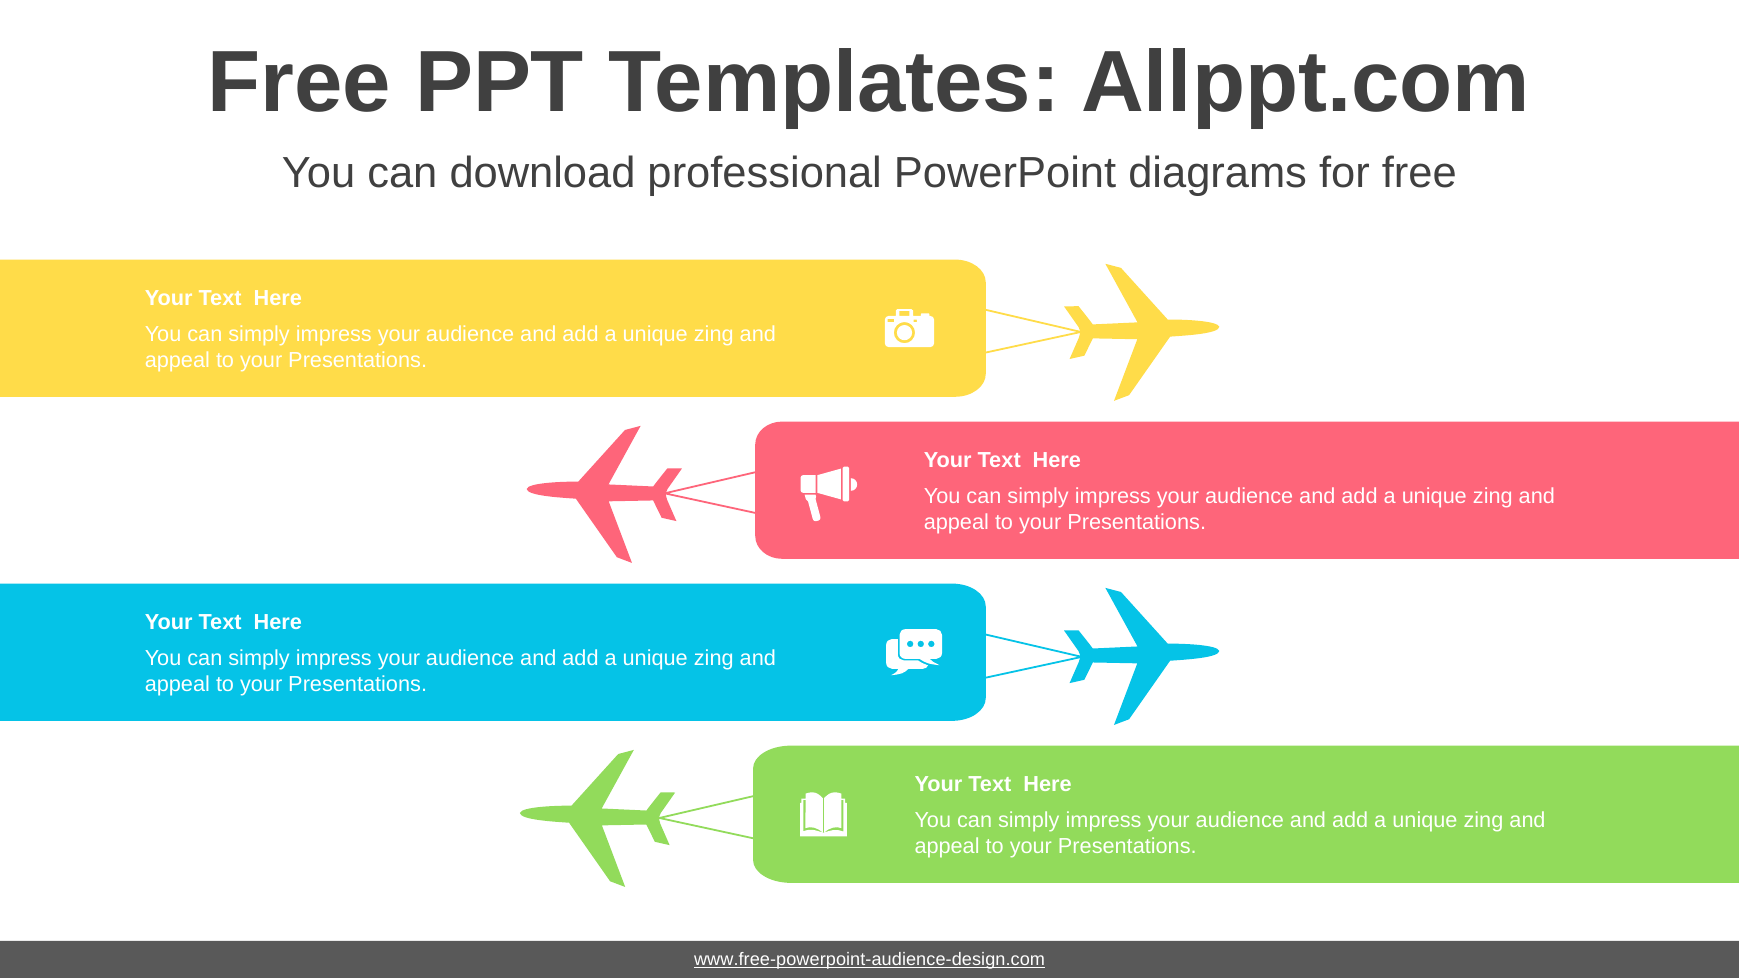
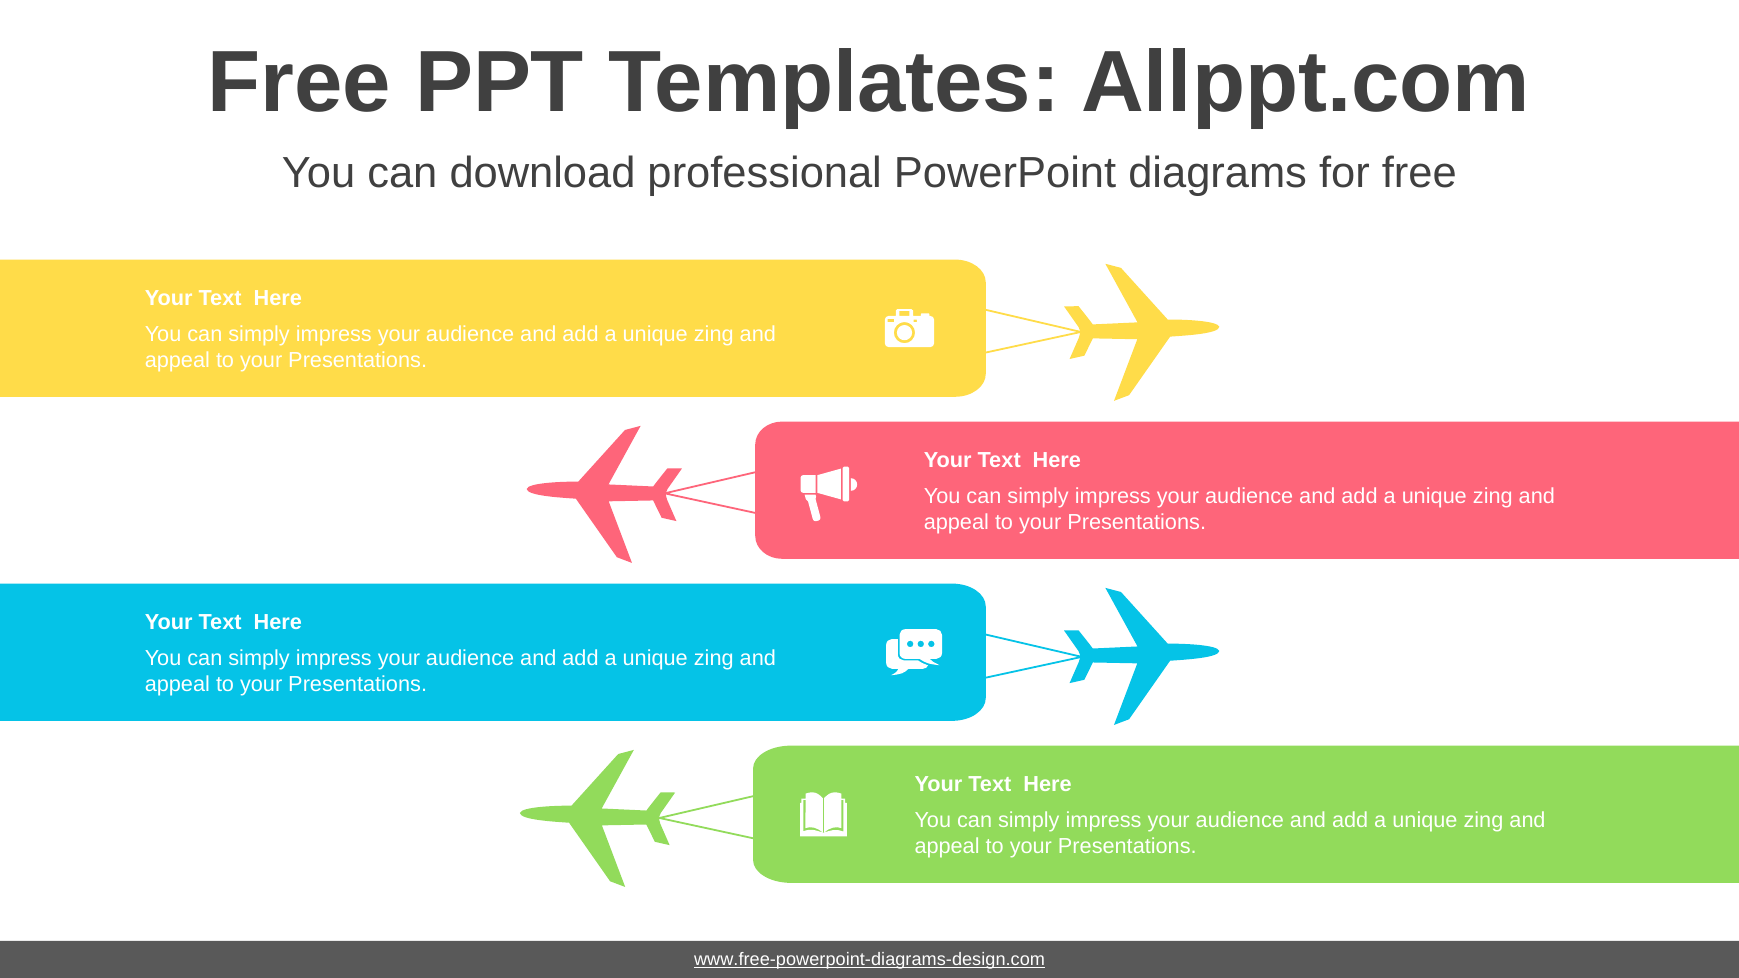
www.free-powerpoint-audience-design.com: www.free-powerpoint-audience-design.com -> www.free-powerpoint-diagrams-design.com
